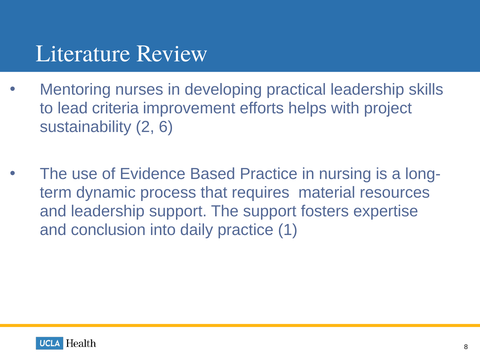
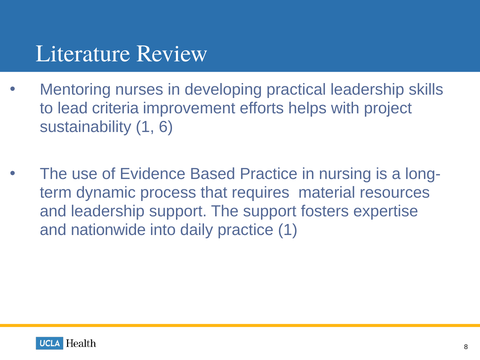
sustainability 2: 2 -> 1
conclusion: conclusion -> nationwide
